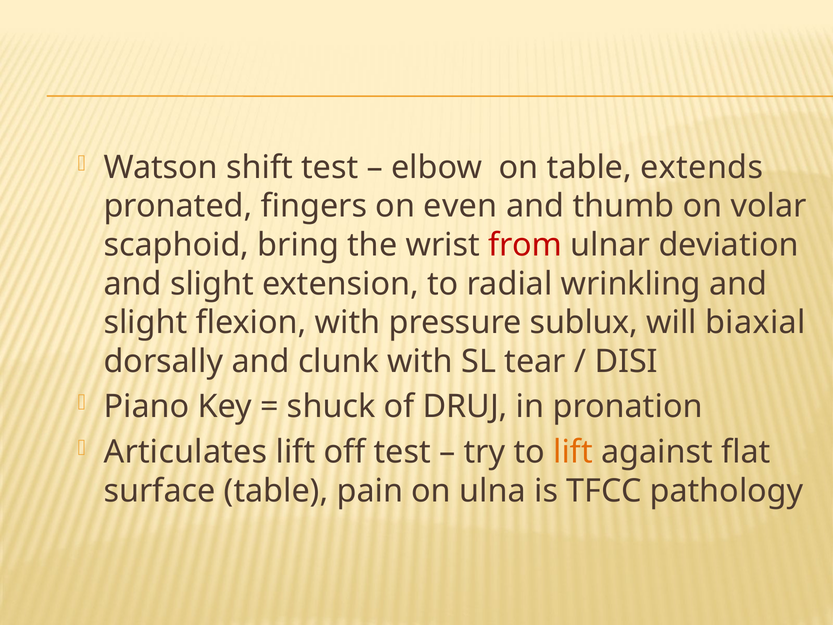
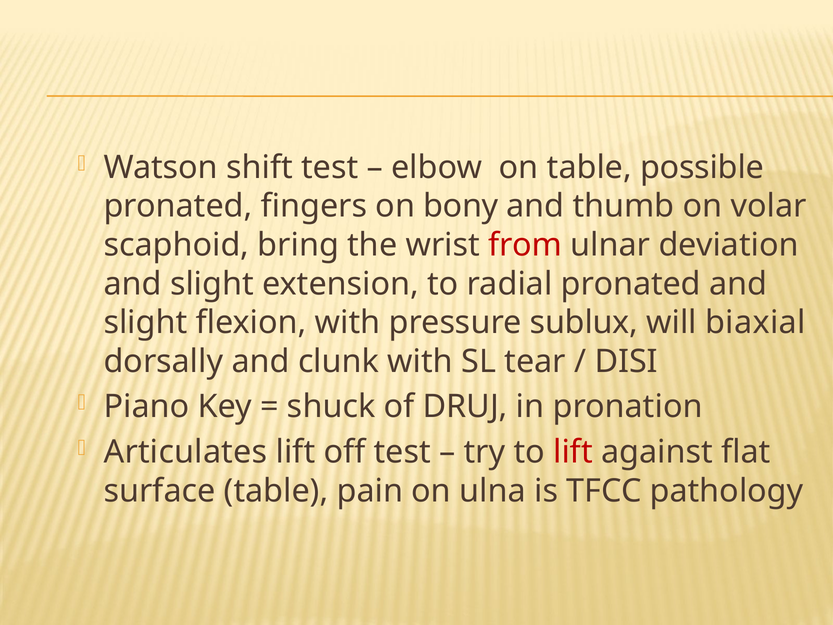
extends: extends -> possible
even: even -> bony
radial wrinkling: wrinkling -> pronated
lift at (573, 452) colour: orange -> red
